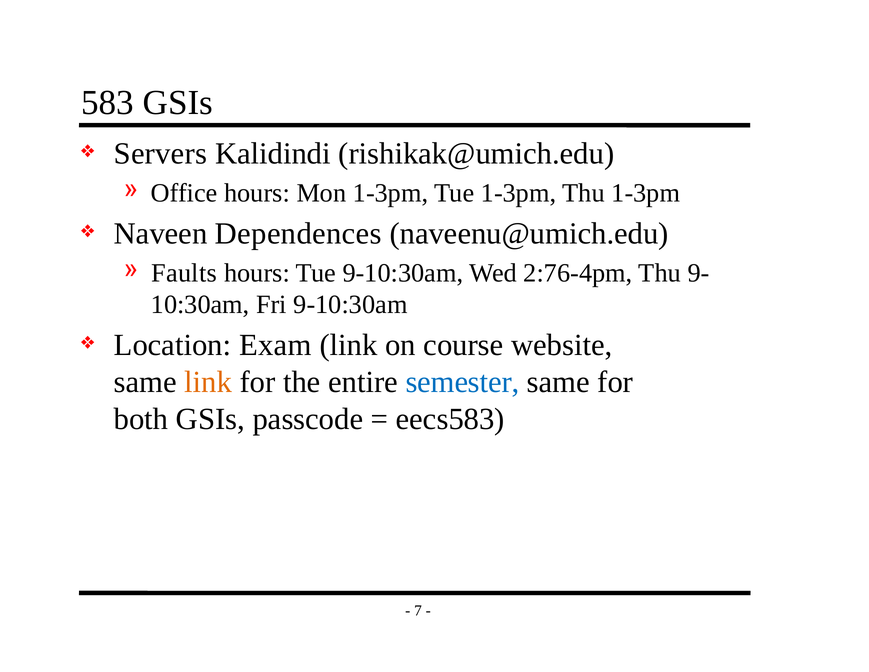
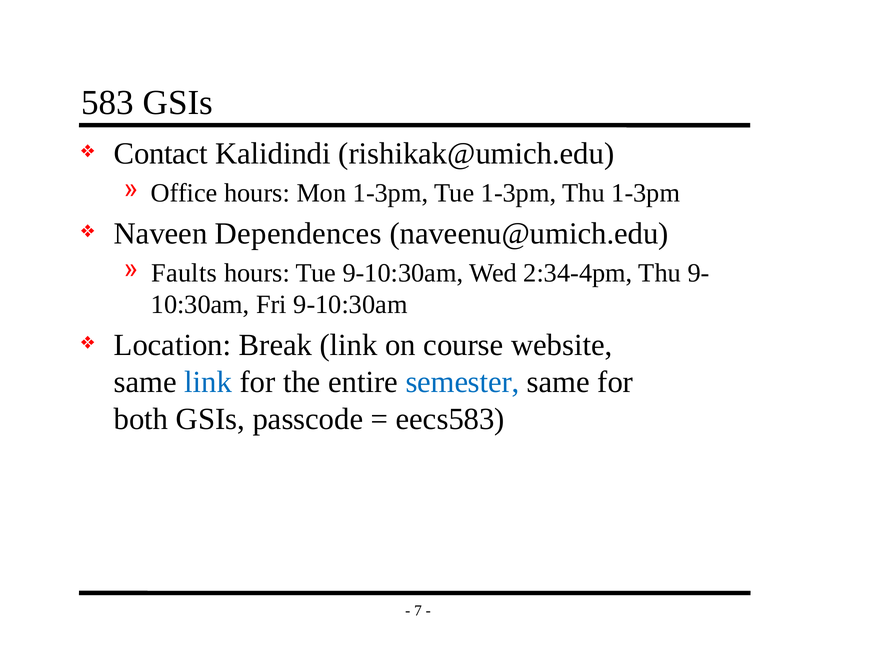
Servers: Servers -> Contact
2:76-4pm: 2:76-4pm -> 2:34-4pm
Exam: Exam -> Break
link at (208, 382) colour: orange -> blue
